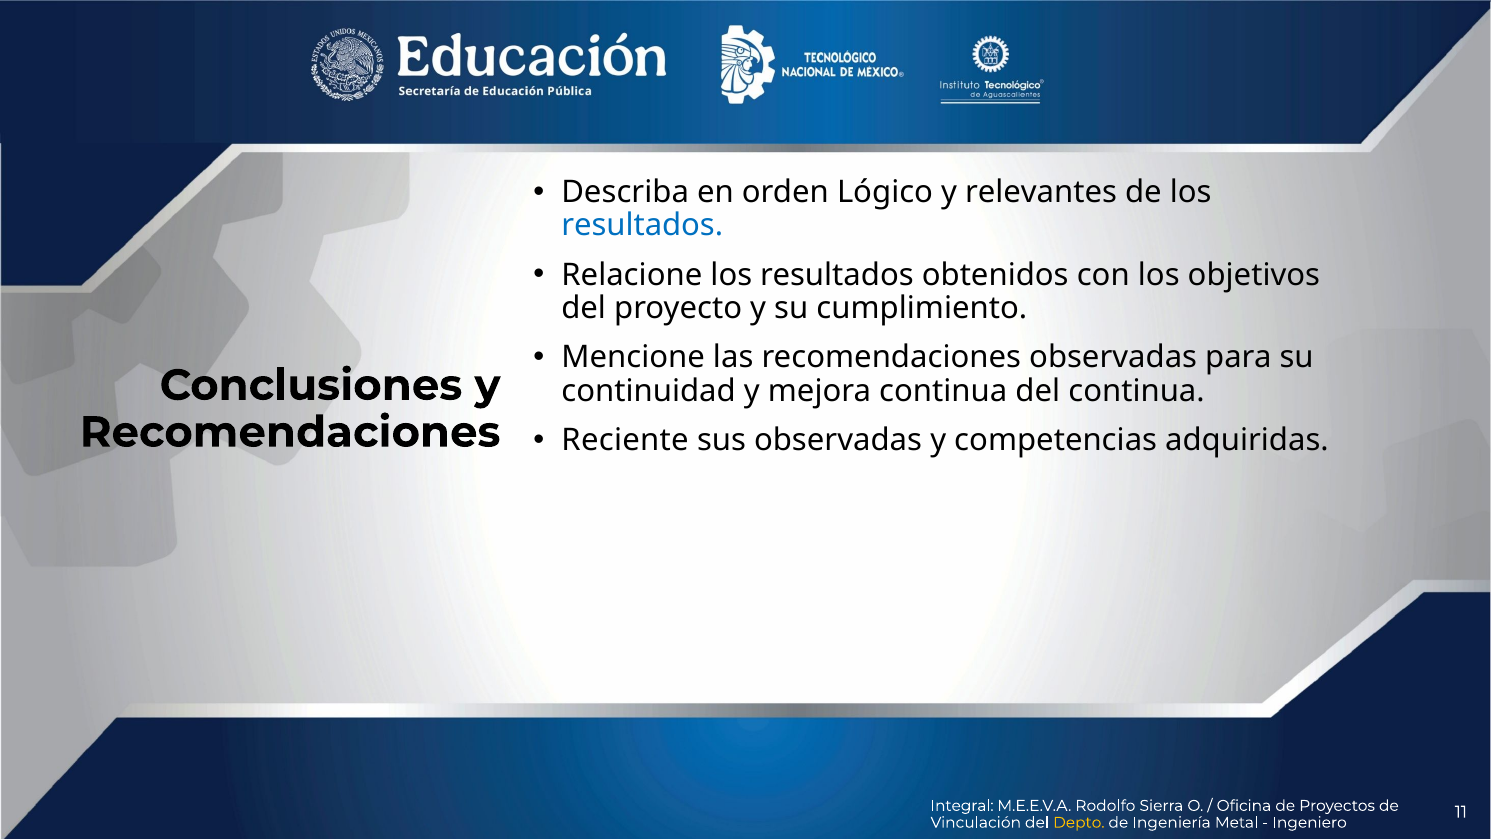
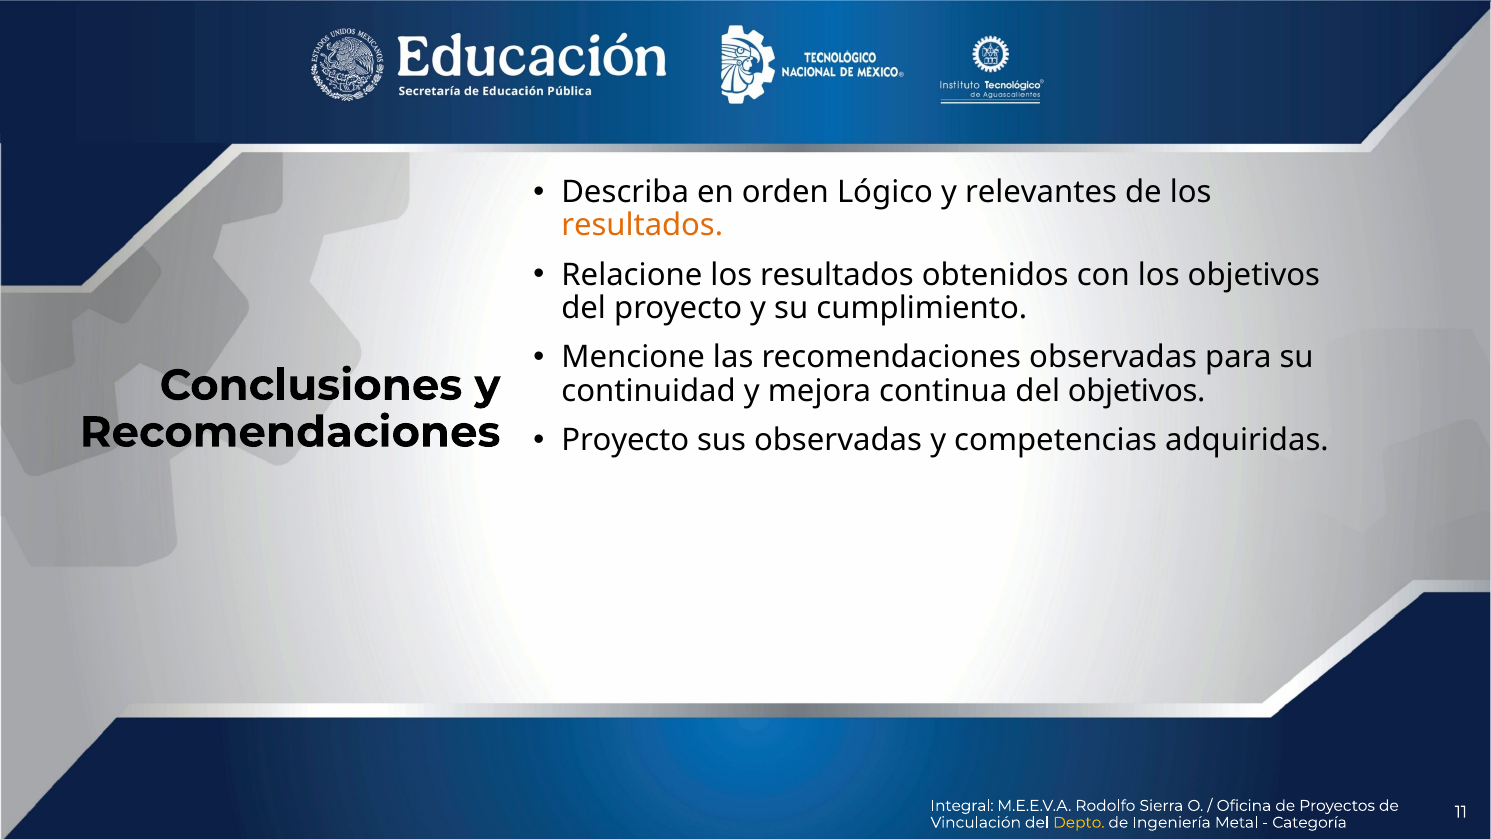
resultados at (642, 226) colour: blue -> orange
del continua: continua -> objetivos
Reciente at (625, 440): Reciente -> Proyecto
Ingeniero: Ingeniero -> Categoría
